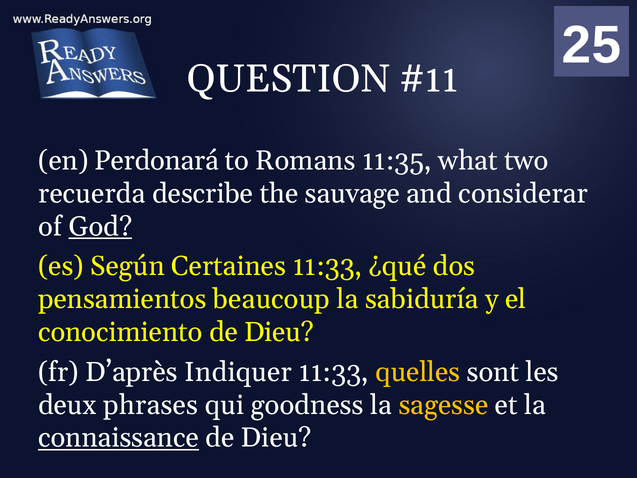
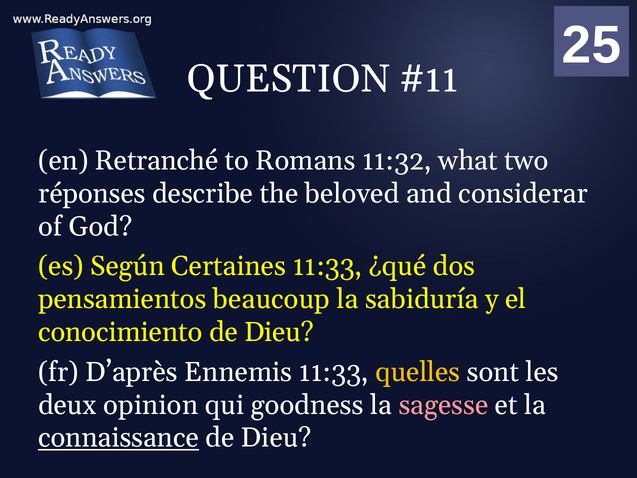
Perdonará: Perdonará -> Retranché
11:35: 11:35 -> 11:32
recuerda: recuerda -> réponses
sauvage: sauvage -> beloved
God underline: present -> none
Indiquer: Indiquer -> Ennemis
phrases: phrases -> opinion
sagesse colour: yellow -> pink
